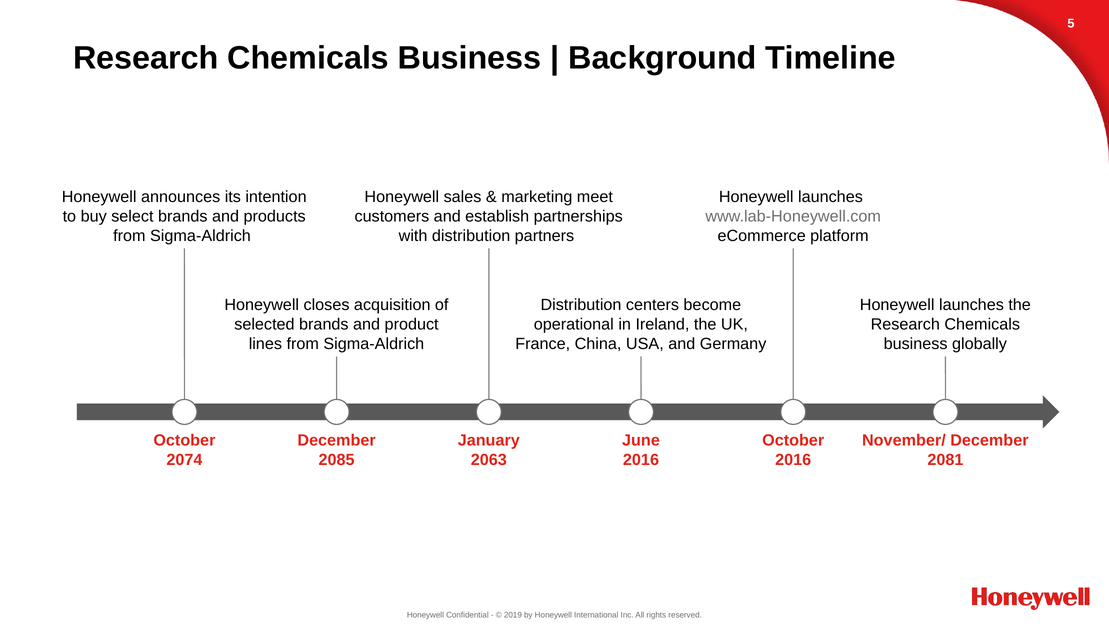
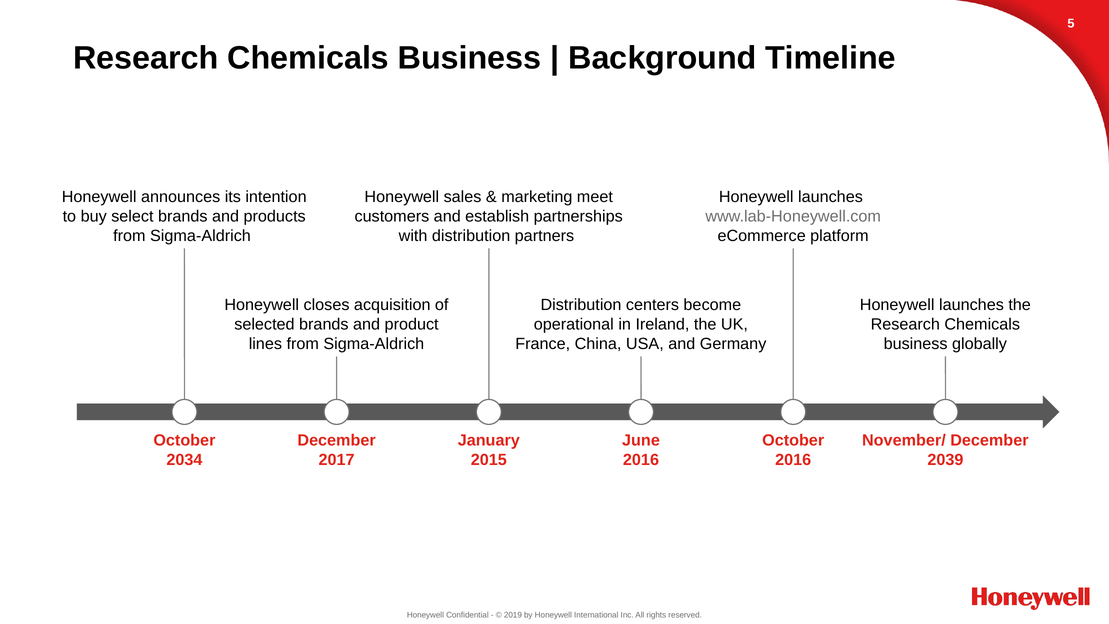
2074: 2074 -> 2034
2085: 2085 -> 2017
2063: 2063 -> 2015
2081: 2081 -> 2039
